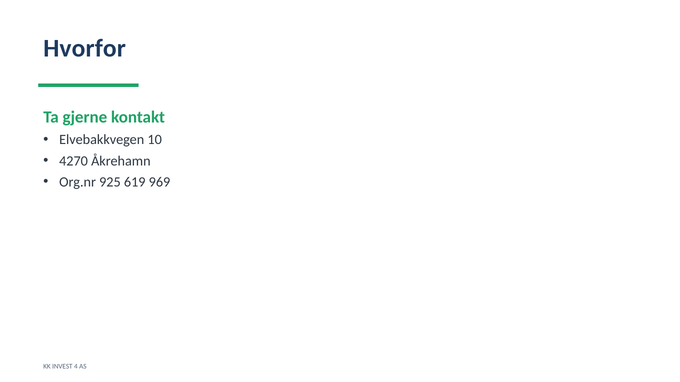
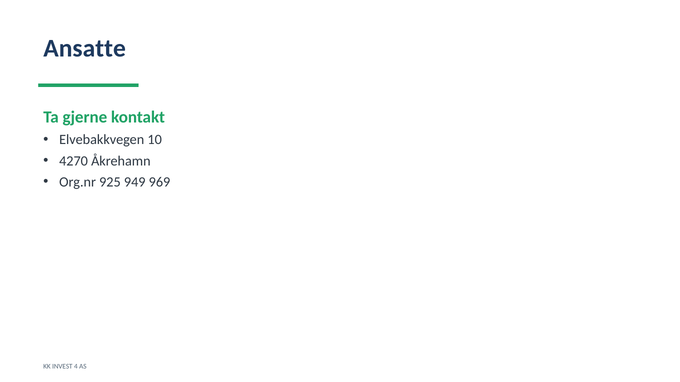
Hvorfor: Hvorfor -> Ansatte
619: 619 -> 949
